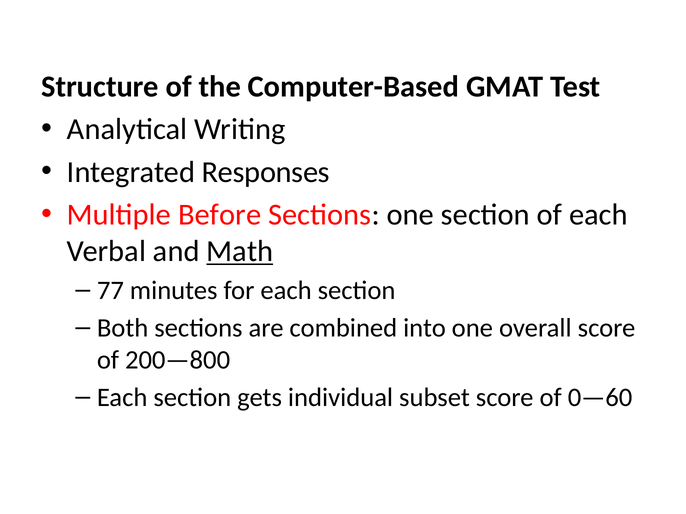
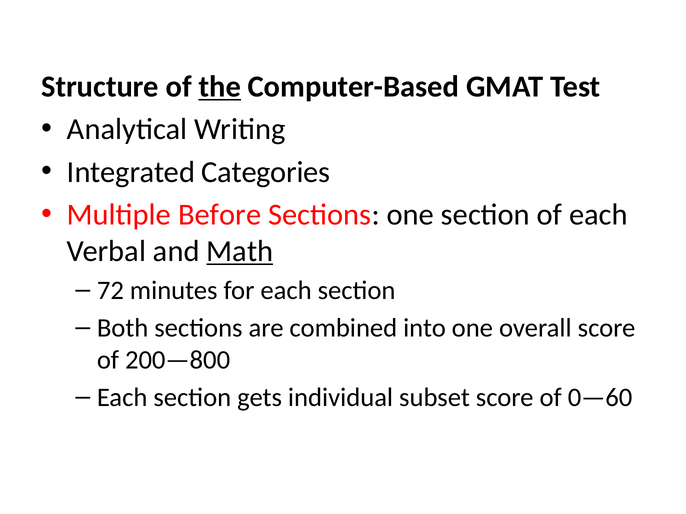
the underline: none -> present
Responses: Responses -> Categories
77: 77 -> 72
